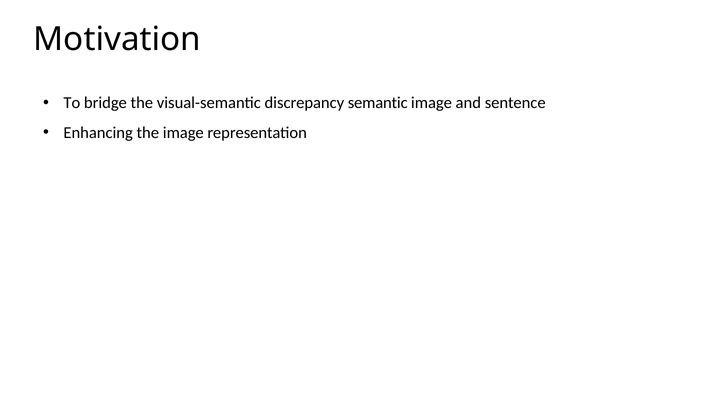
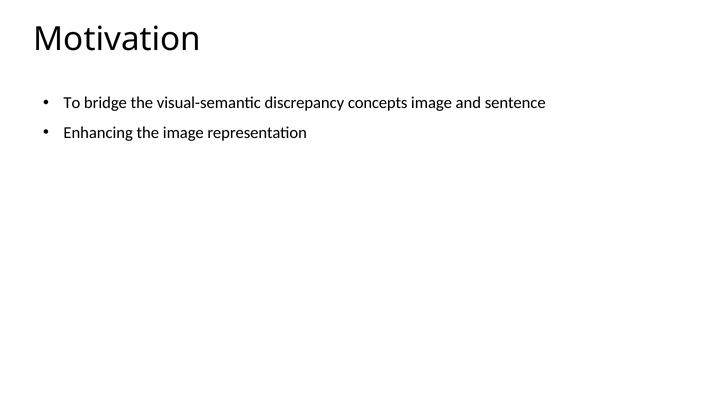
semantic: semantic -> concepts
